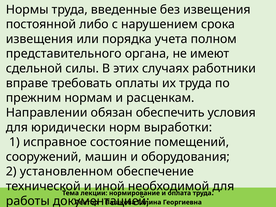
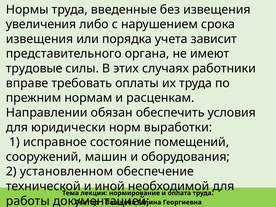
постоянной: постоянной -> увеличения
полном: полном -> зависит
сдельной: сдельной -> трудовые
